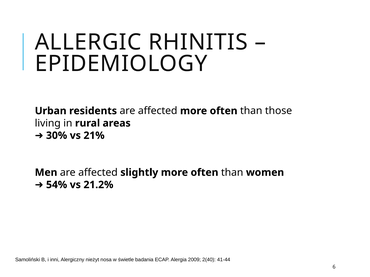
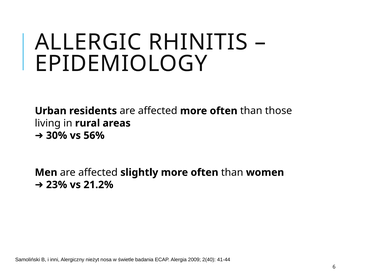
21%: 21% -> 56%
54%: 54% -> 23%
